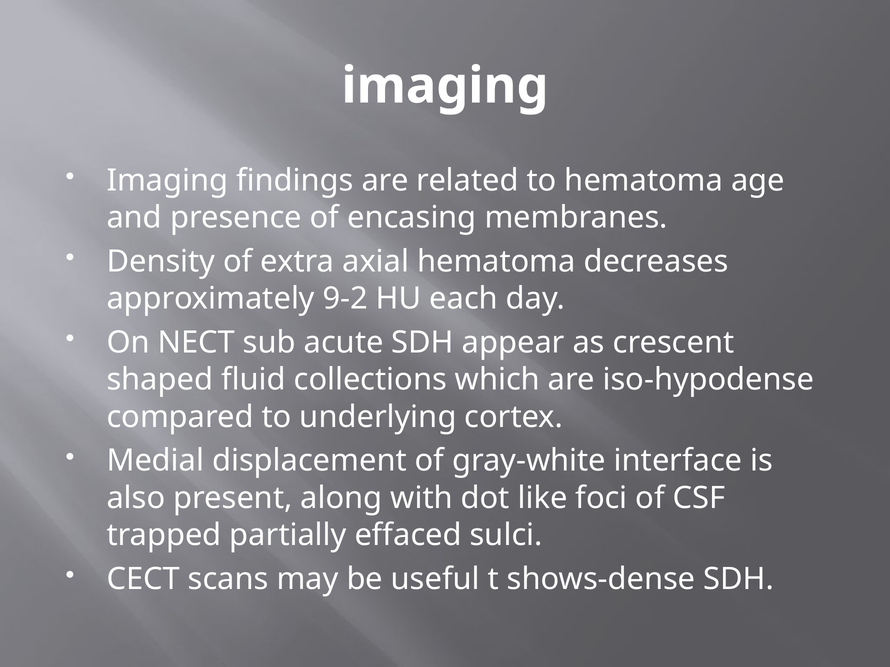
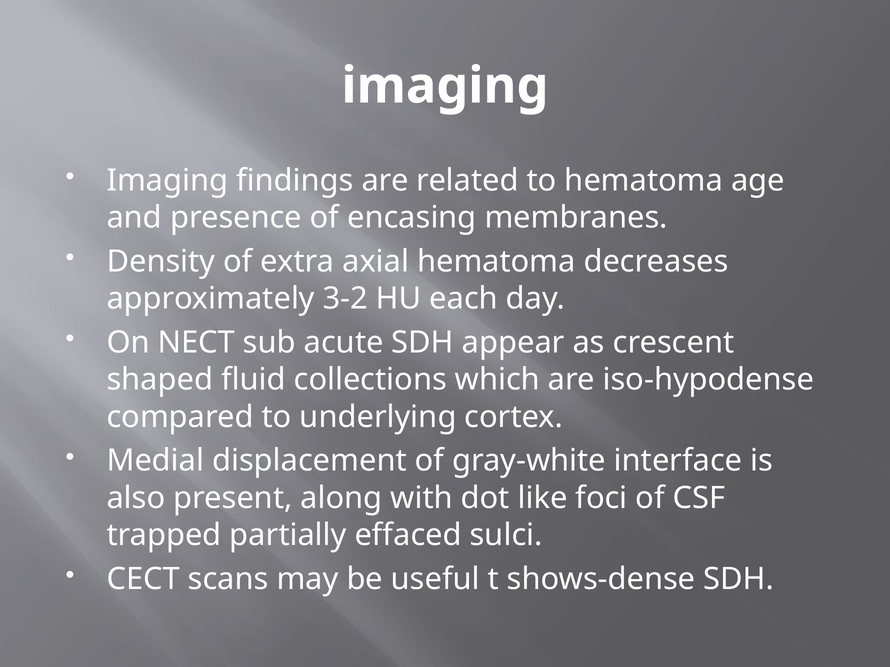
9-2: 9-2 -> 3-2
